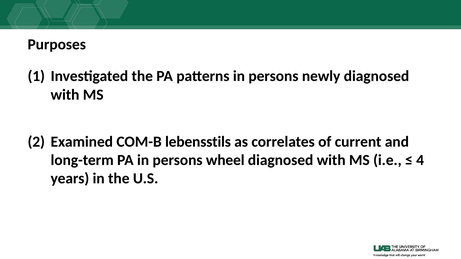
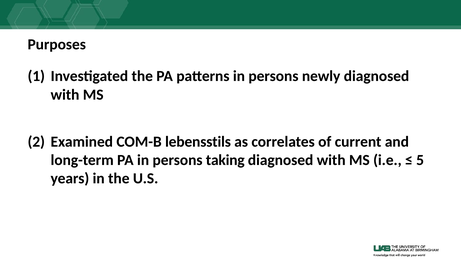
wheel: wheel -> taking
4: 4 -> 5
